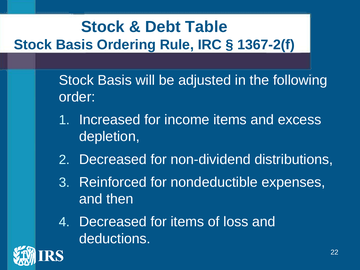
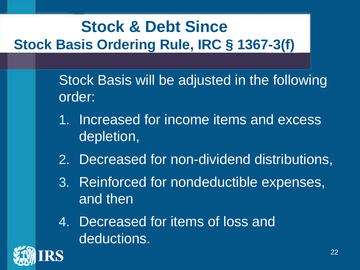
Table: Table -> Since
1367-2(f: 1367-2(f -> 1367-3(f
